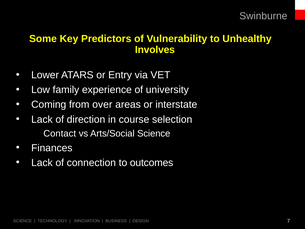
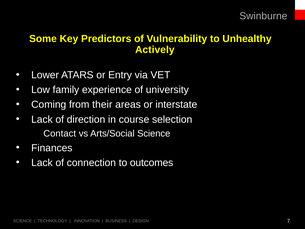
Involves: Involves -> Actively
over: over -> their
